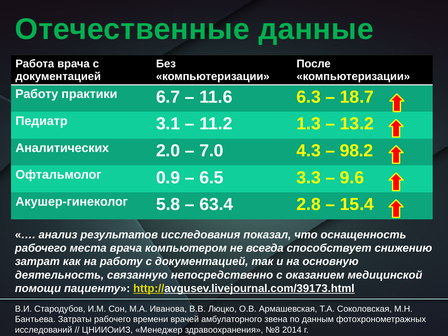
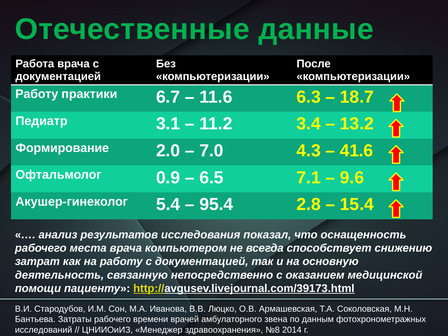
1.3: 1.3 -> 3.4
Аналитических: Аналитических -> Формирование
98.2: 98.2 -> 41.6
3.3: 3.3 -> 7.1
5.8: 5.8 -> 5.4
63.4: 63.4 -> 95.4
